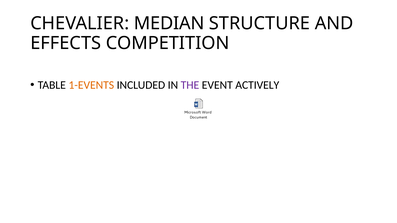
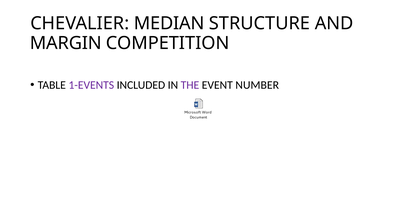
EFFECTS: EFFECTS -> MARGIN
1-EVENTS colour: orange -> purple
ACTIVELY: ACTIVELY -> NUMBER
